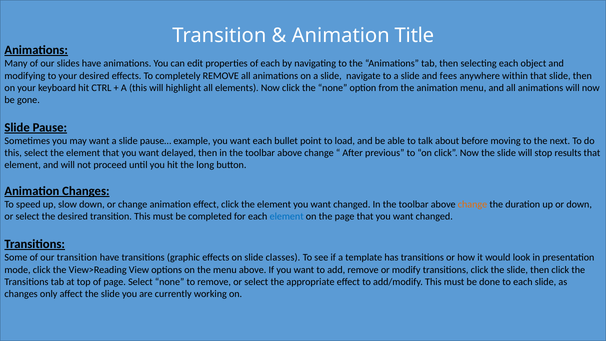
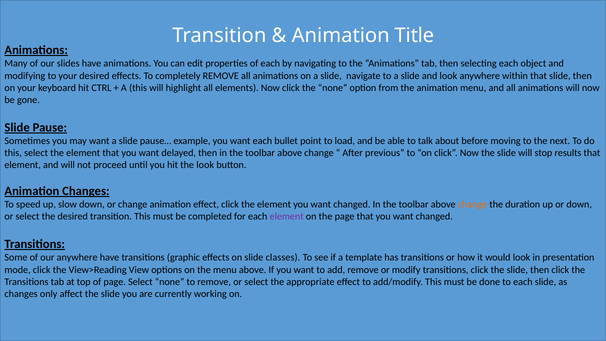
and fees: fees -> look
the long: long -> look
element at (287, 217) colour: blue -> purple
our transition: transition -> anywhere
